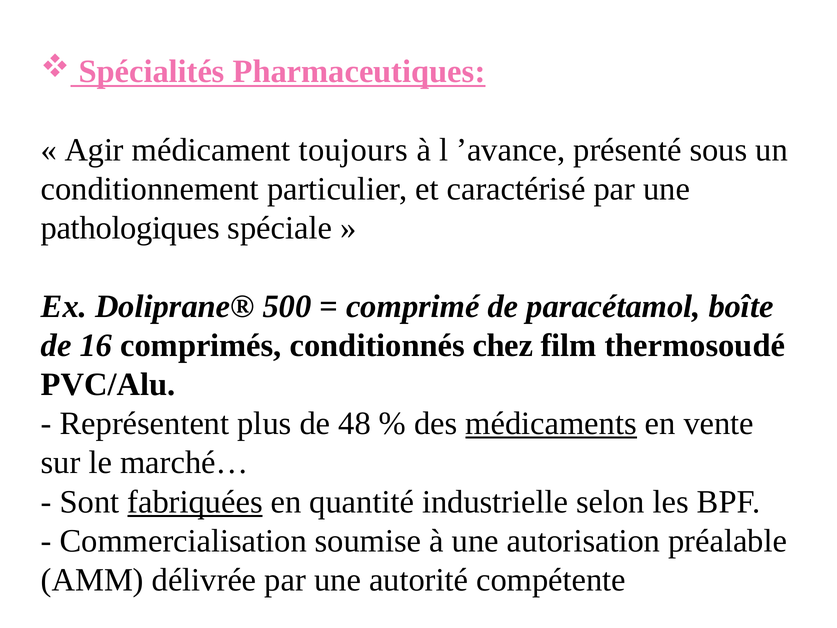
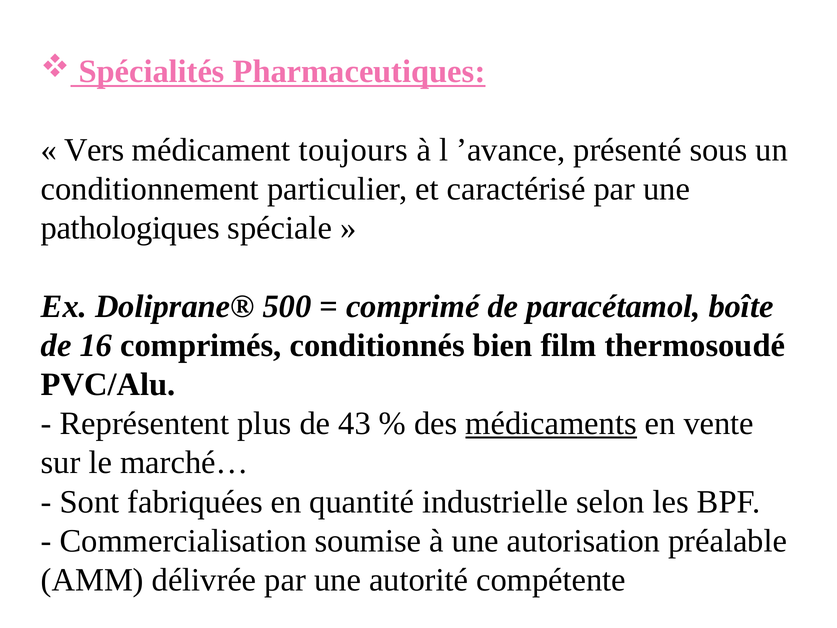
Agir: Agir -> Vers
chez: chez -> bien
48: 48 -> 43
fabriquées underline: present -> none
